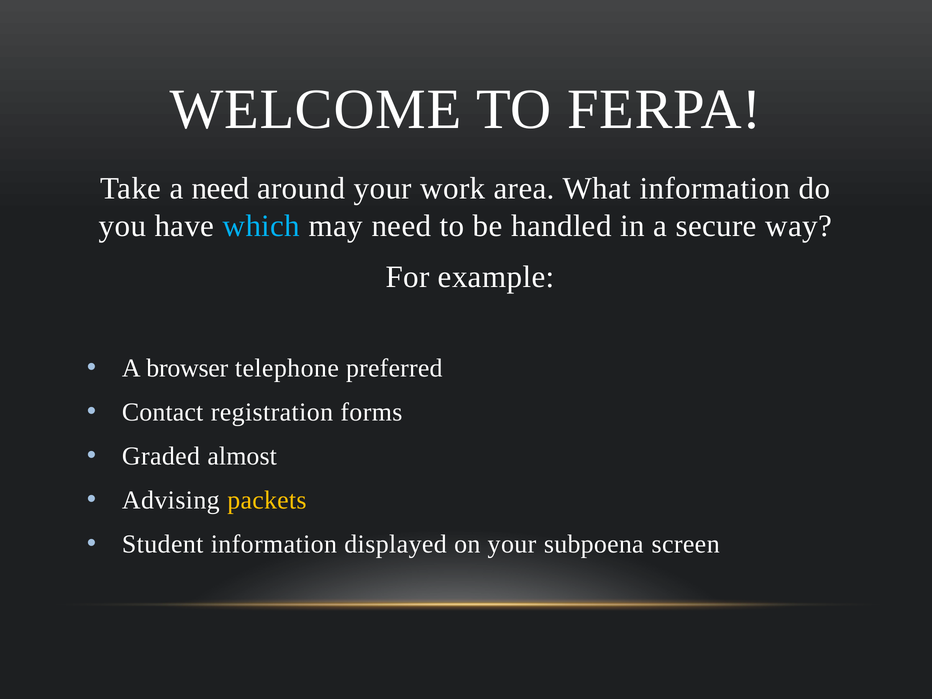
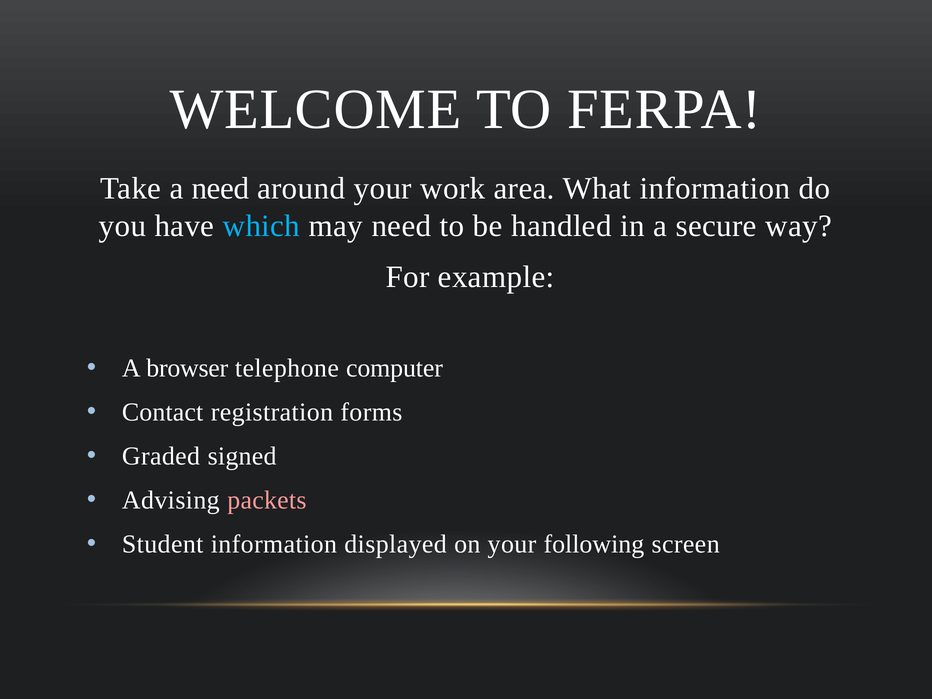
preferred: preferred -> computer
almost: almost -> signed
packets colour: yellow -> pink
subpoena: subpoena -> following
